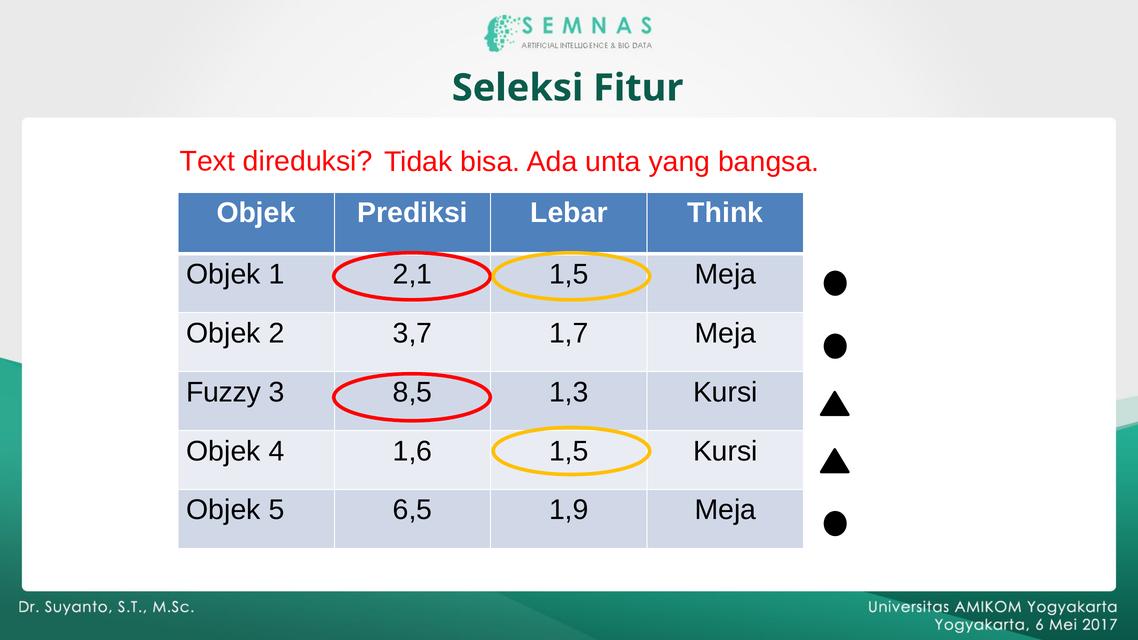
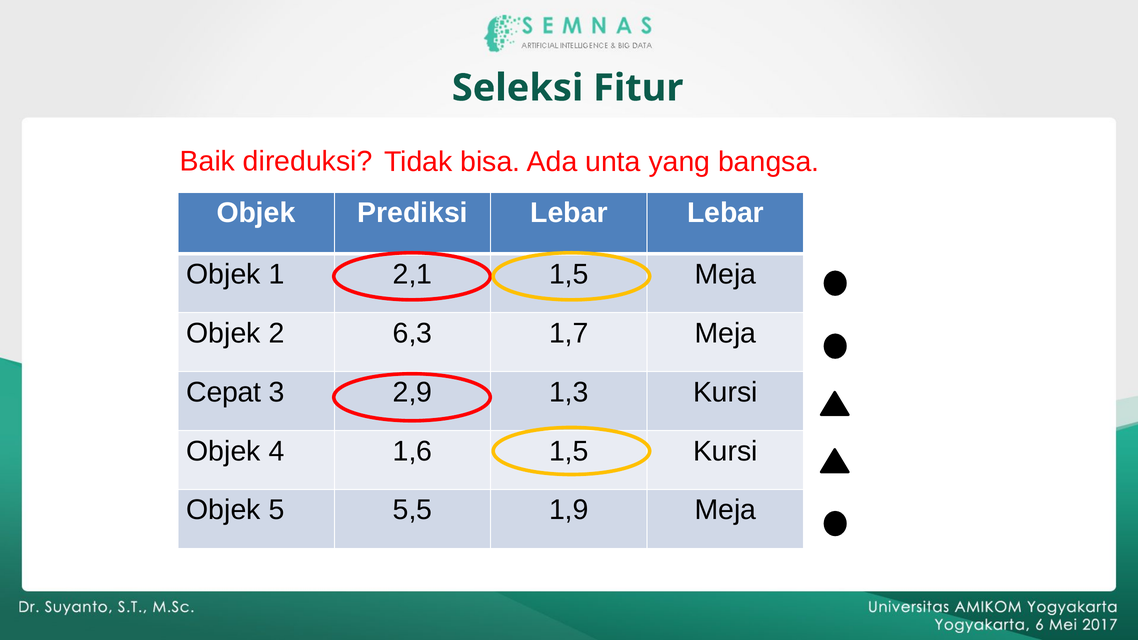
Text: Text -> Baik
Lebar Think: Think -> Lebar
3,7: 3,7 -> 6,3
Fuzzy: Fuzzy -> Cepat
8,5: 8,5 -> 2,9
6,5: 6,5 -> 5,5
